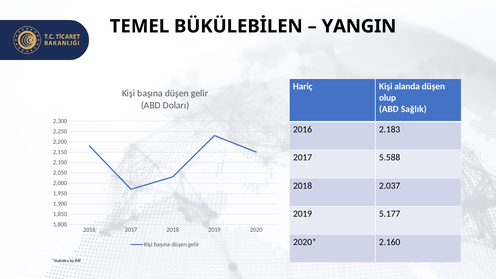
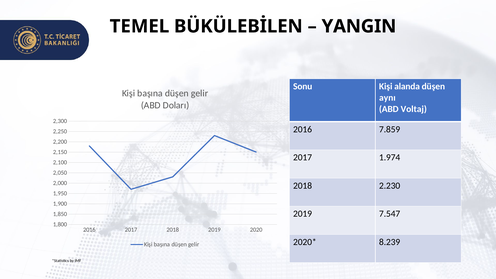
Hariç: Hariç -> Sonu
olup: olup -> aynı
Sağlık: Sağlık -> Voltaj
2.183: 2.183 -> 7.859
5.588: 5.588 -> 1.974
2.037: 2.037 -> 2.230
5.177: 5.177 -> 7.547
2.160: 2.160 -> 8.239
